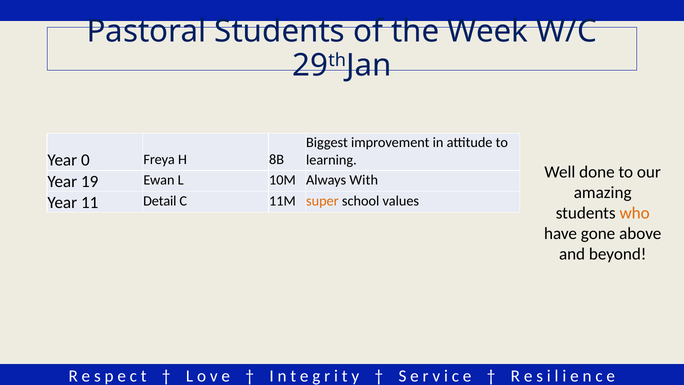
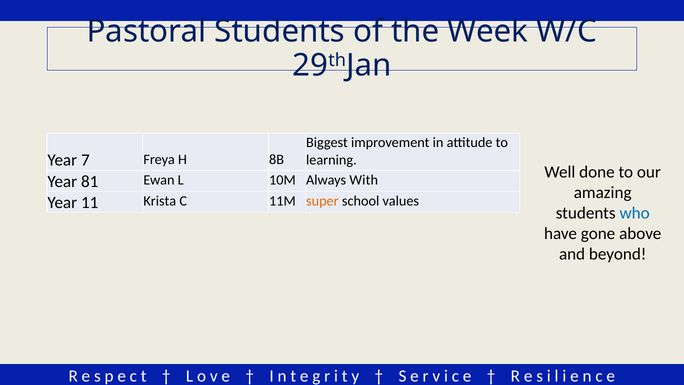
0: 0 -> 7
19: 19 -> 81
Detail: Detail -> Krista
who colour: orange -> blue
